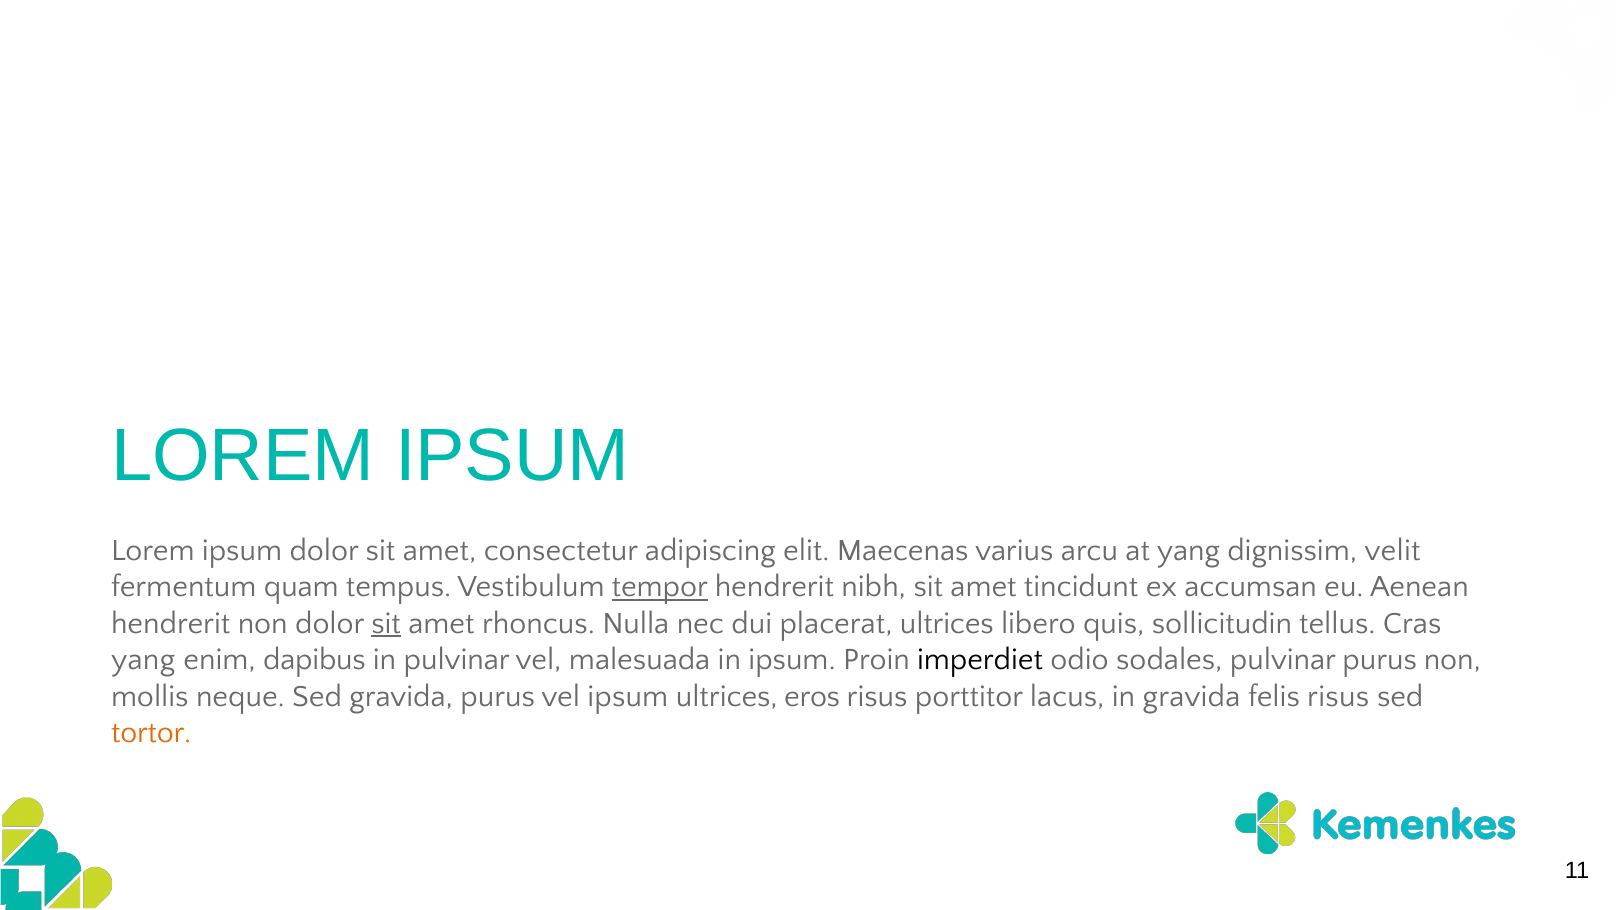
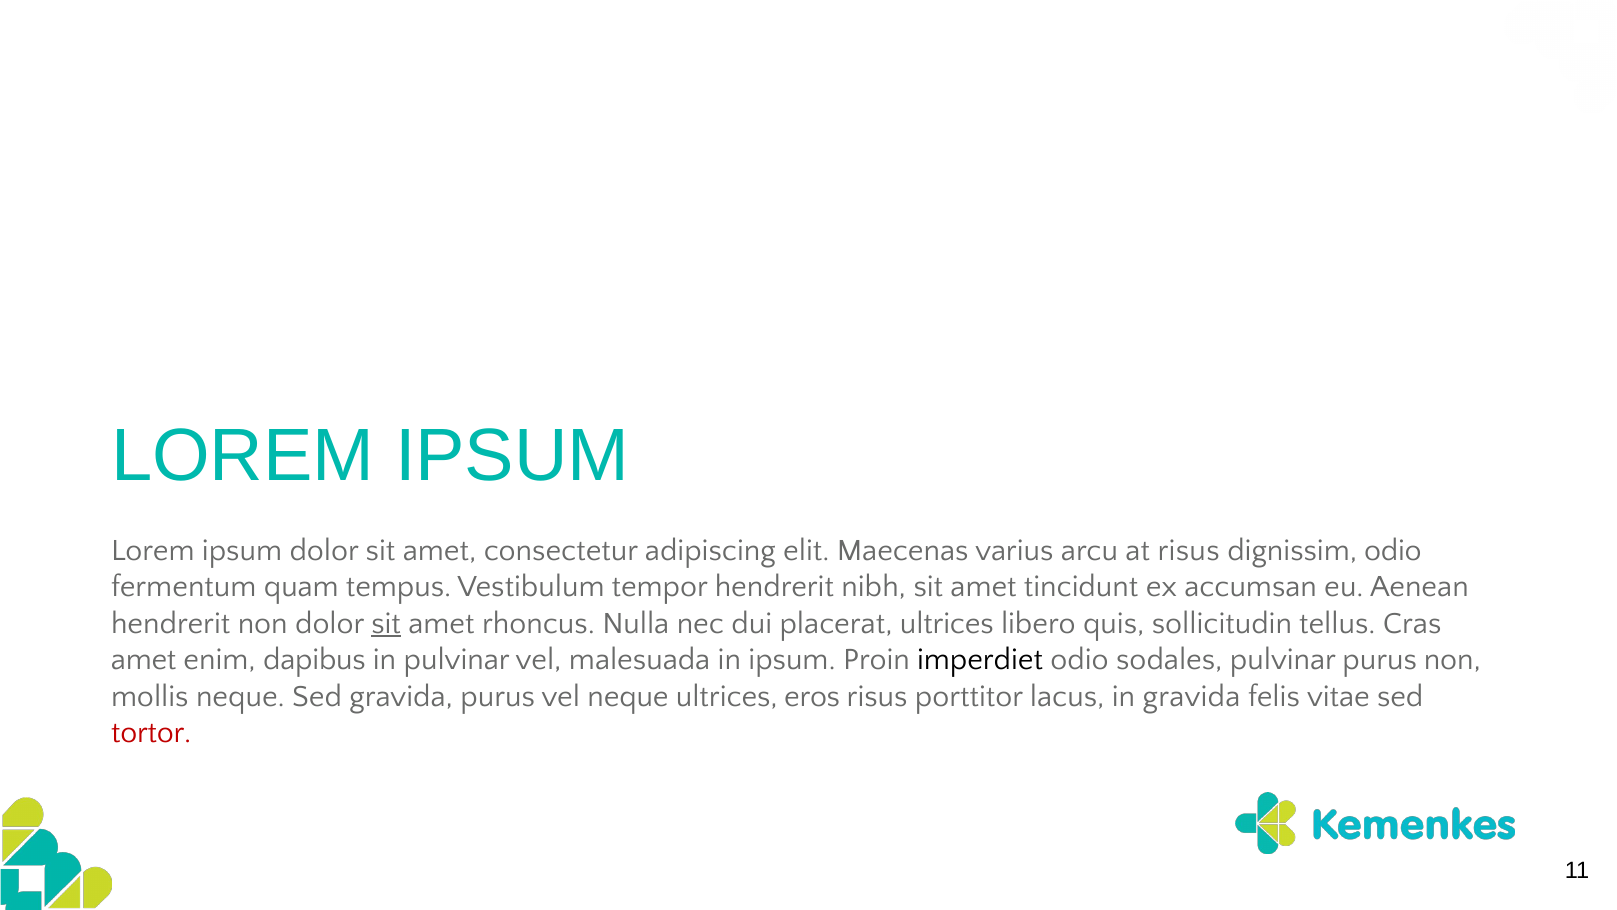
at yang: yang -> risus
dignissim velit: velit -> odio
tempor underline: present -> none
yang at (143, 659): yang -> amet
vel ipsum: ipsum -> neque
felis risus: risus -> vitae
tortor colour: orange -> red
